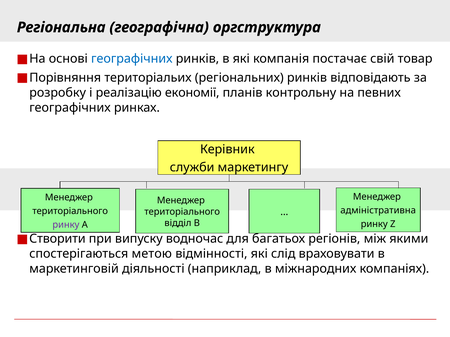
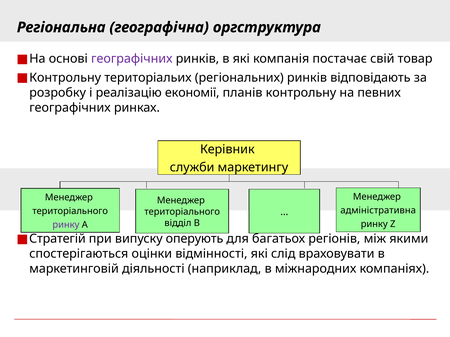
географічних at (132, 59) colour: blue -> purple
Порівняння at (65, 78): Порівняння -> Контрольну
Створити: Створити -> Стратегій
водночас: водночас -> оперують
метою: метою -> оцінки
